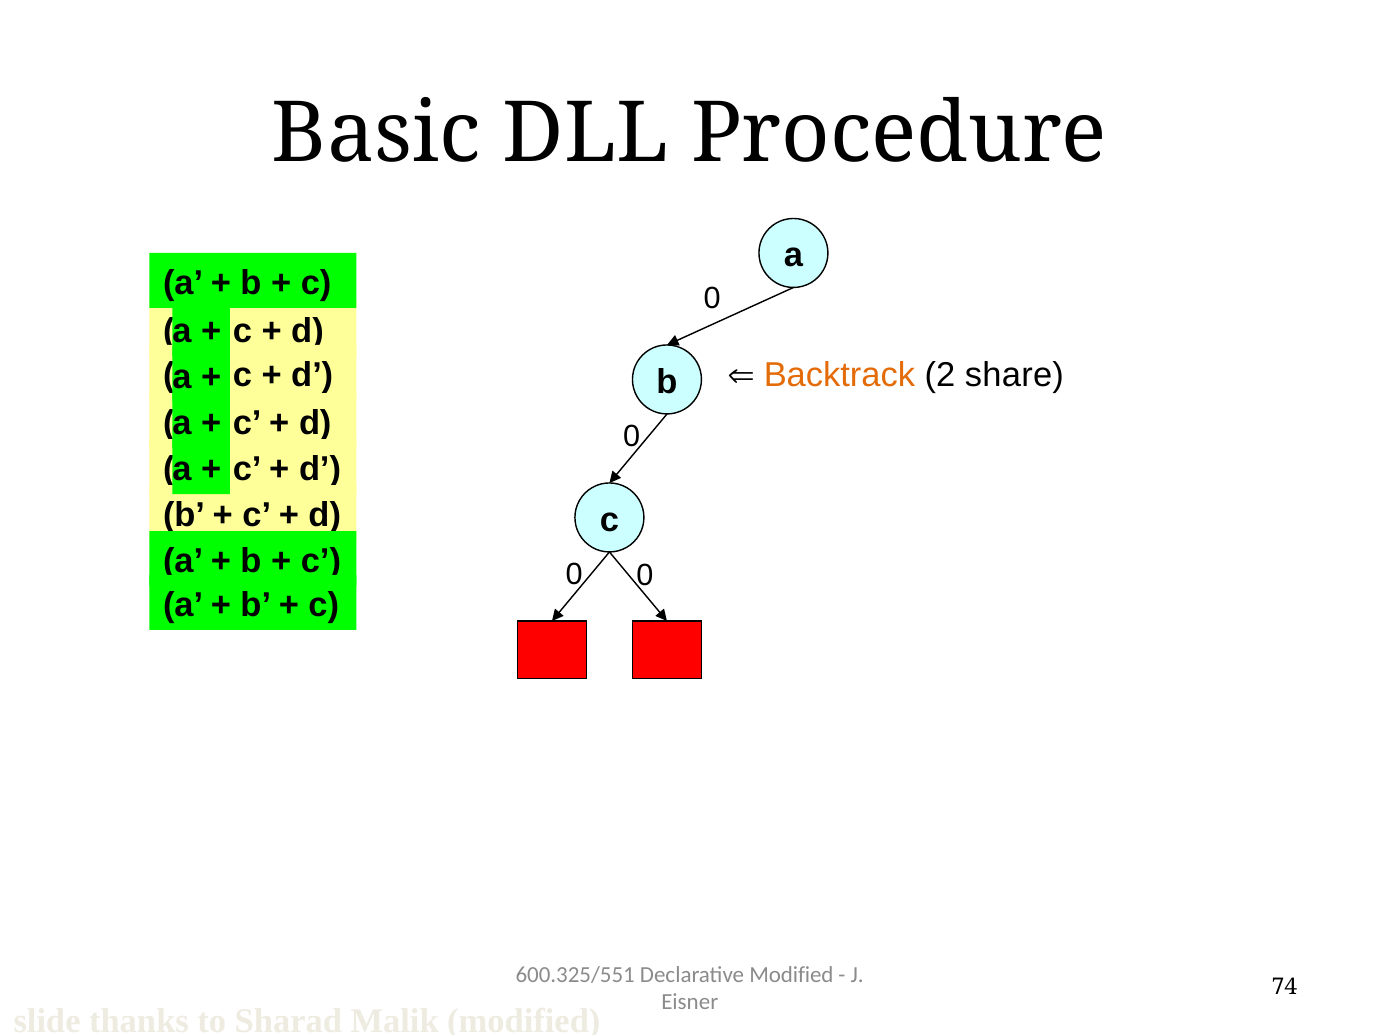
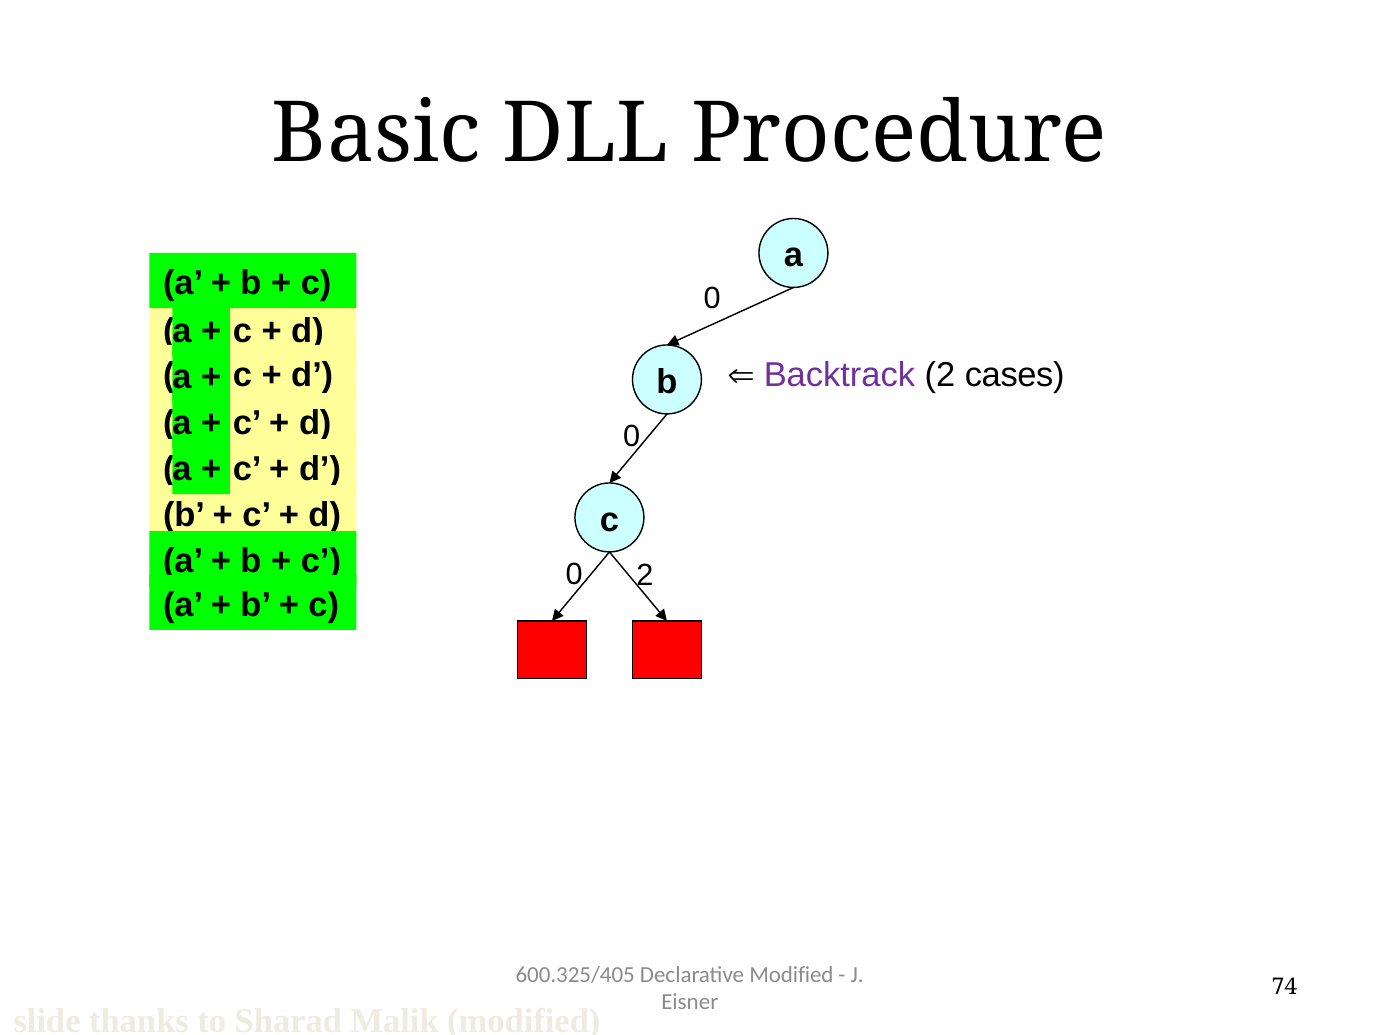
Backtrack colour: orange -> purple
share: share -> cases
0 0: 0 -> 2
600.325/551: 600.325/551 -> 600.325/405
